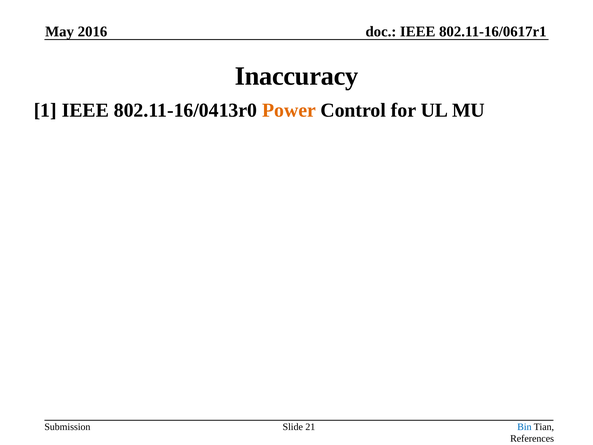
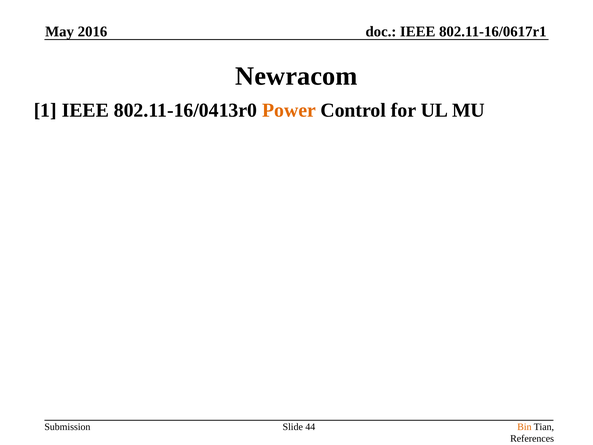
Inaccuracy: Inaccuracy -> Newracom
21: 21 -> 44
Bin colour: blue -> orange
